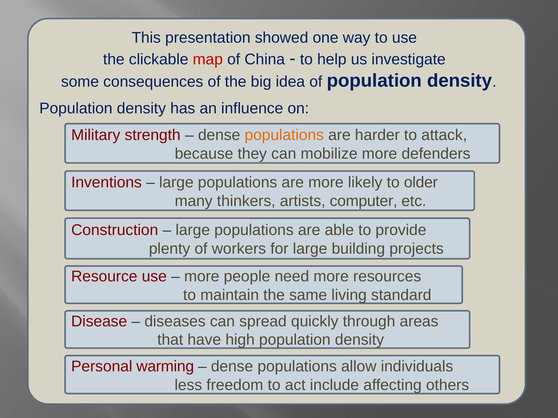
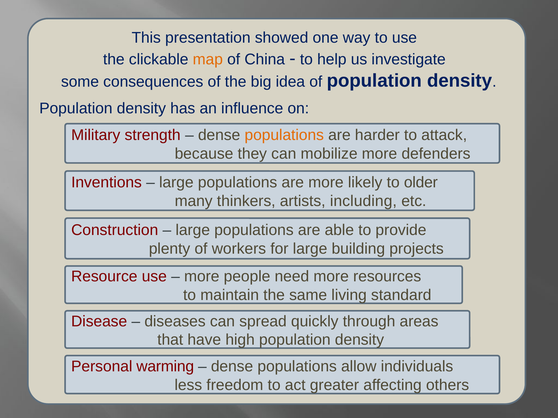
map colour: red -> orange
computer: computer -> including
include: include -> greater
